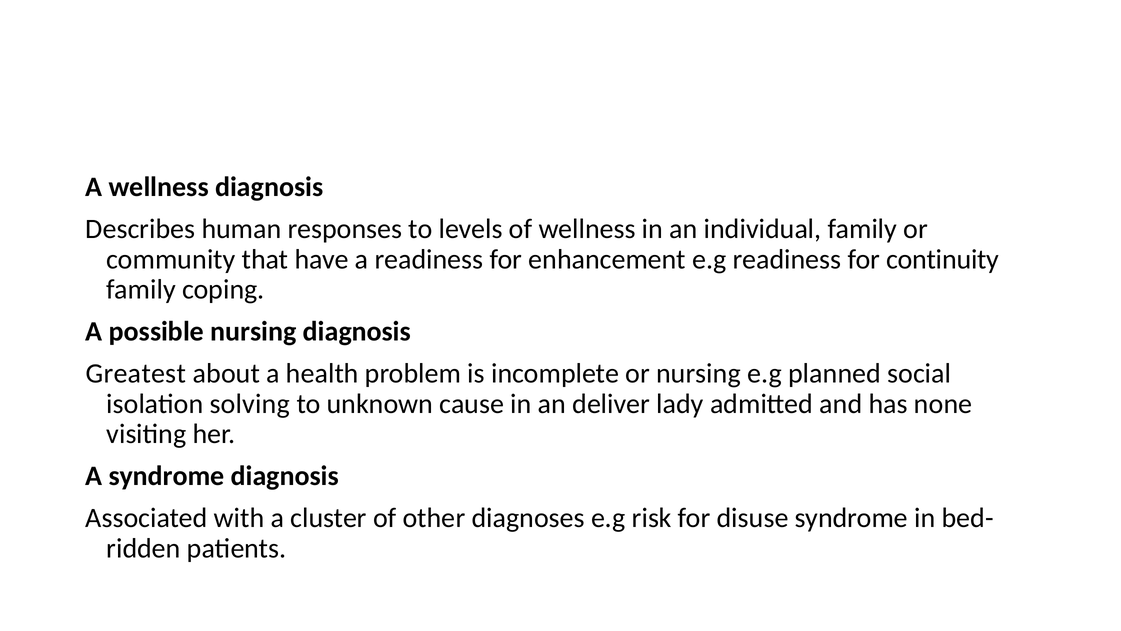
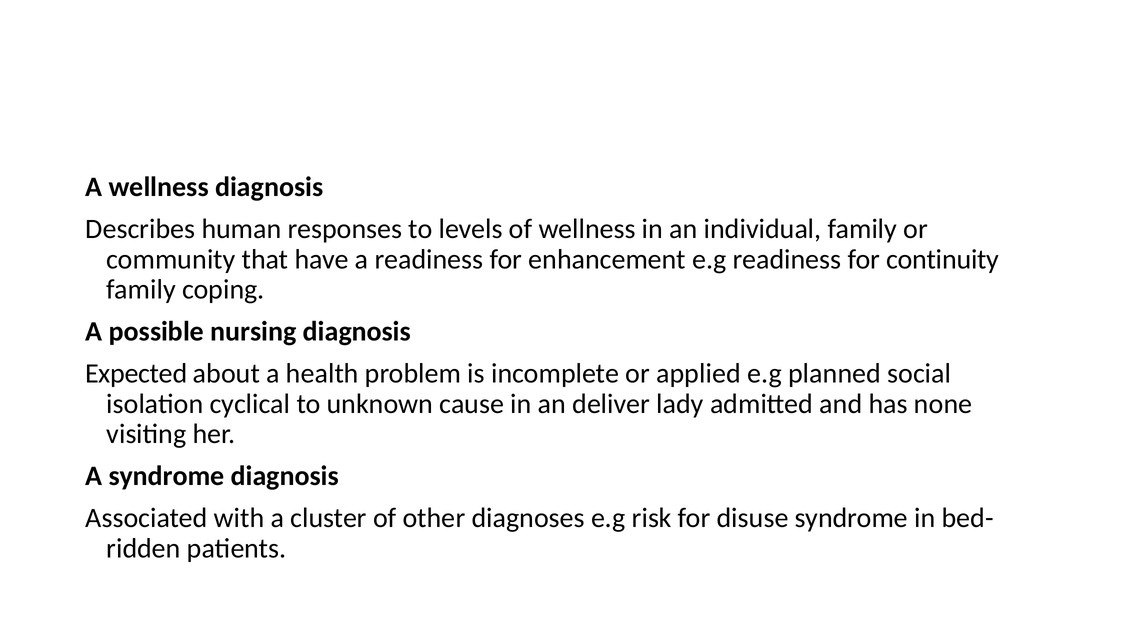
Greatest: Greatest -> Expected
or nursing: nursing -> applied
solving: solving -> cyclical
